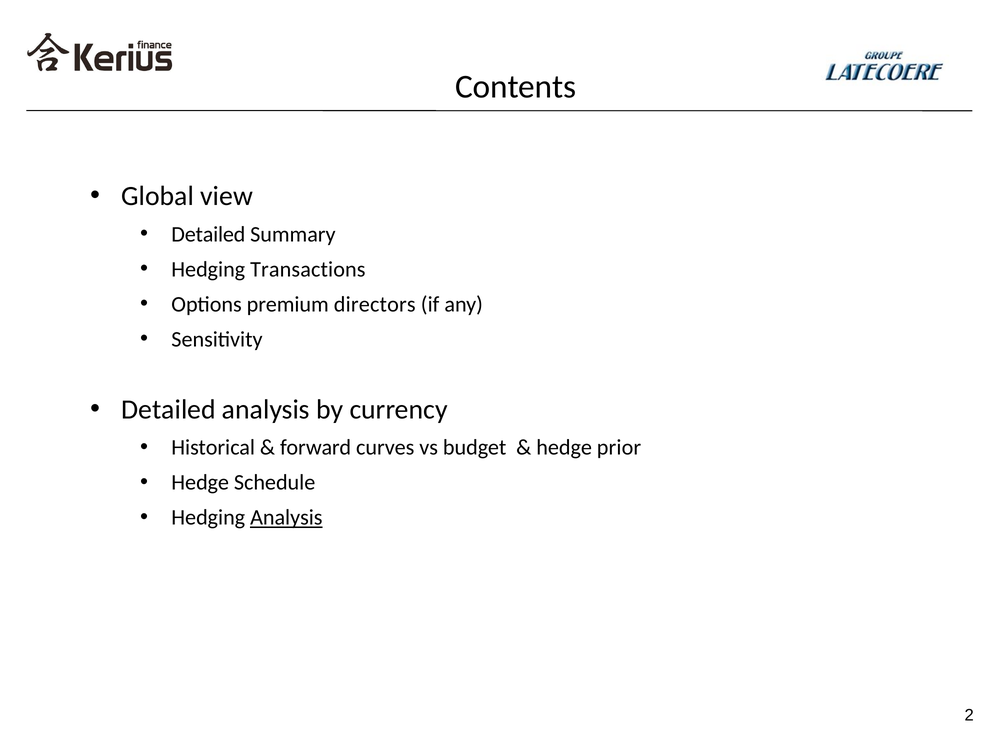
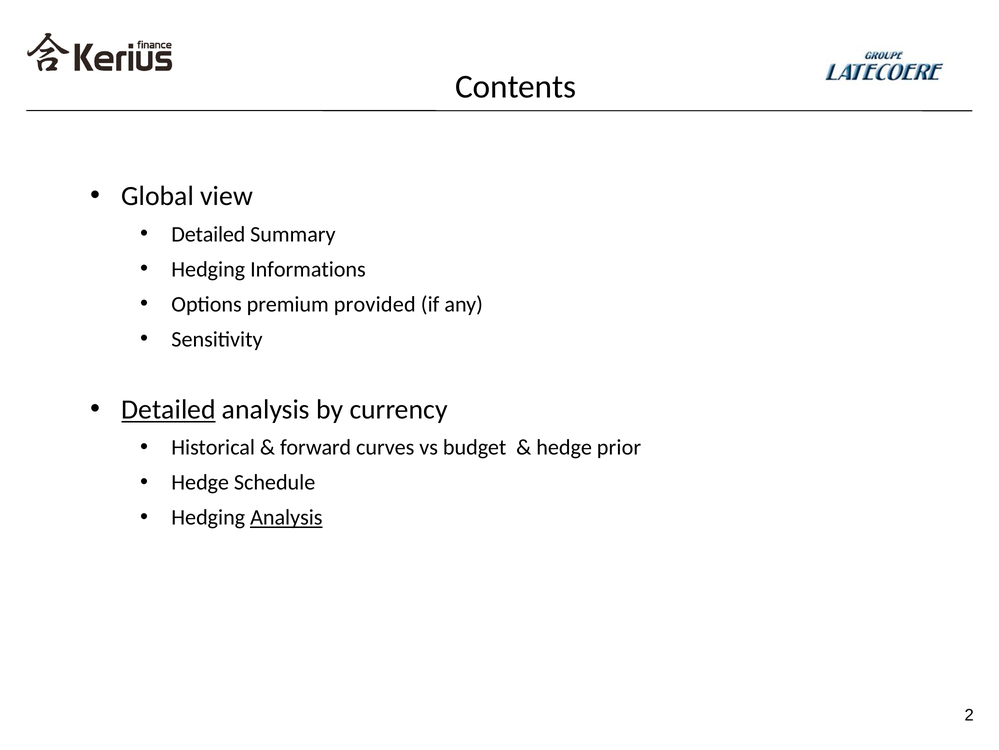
Transactions: Transactions -> Informations
directors: directors -> provided
Detailed at (169, 409) underline: none -> present
